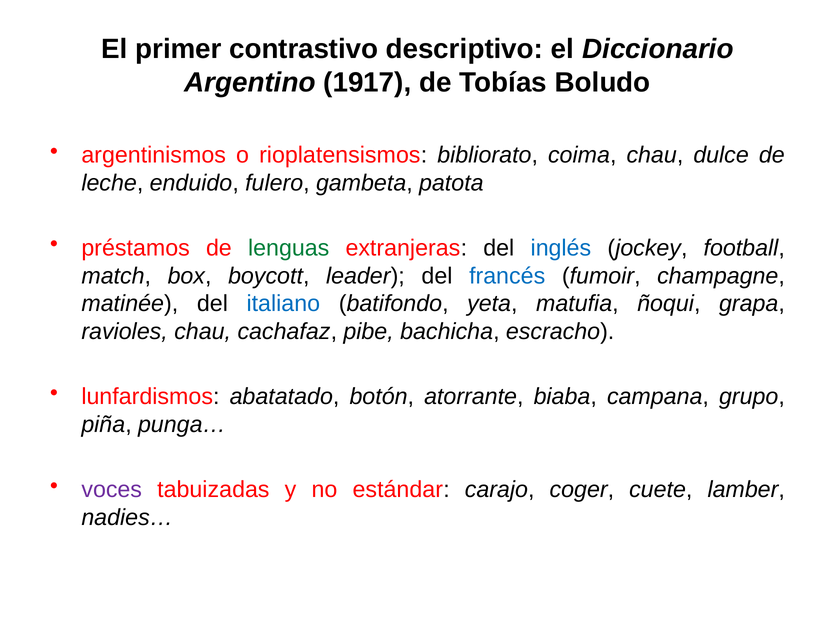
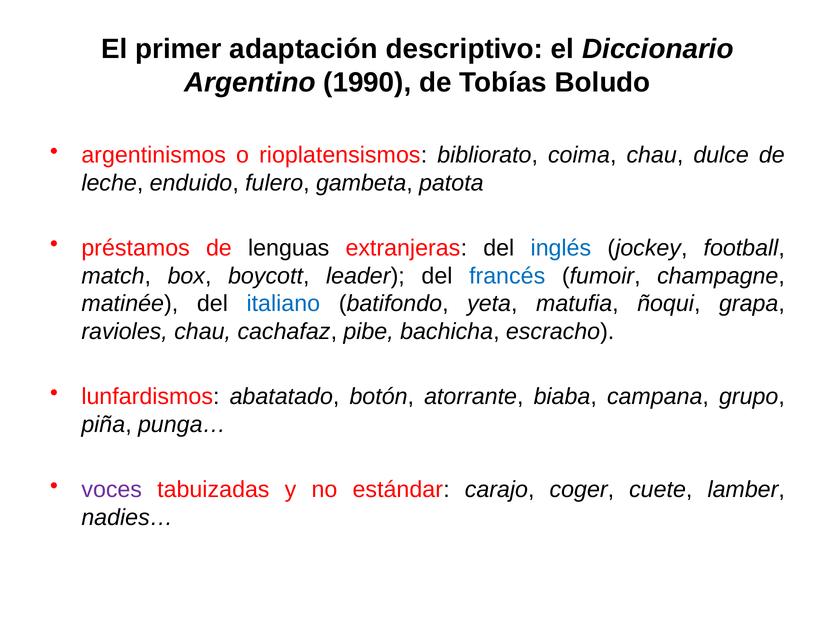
contrastivo: contrastivo -> adaptación
1917: 1917 -> 1990
lenguas colour: green -> black
